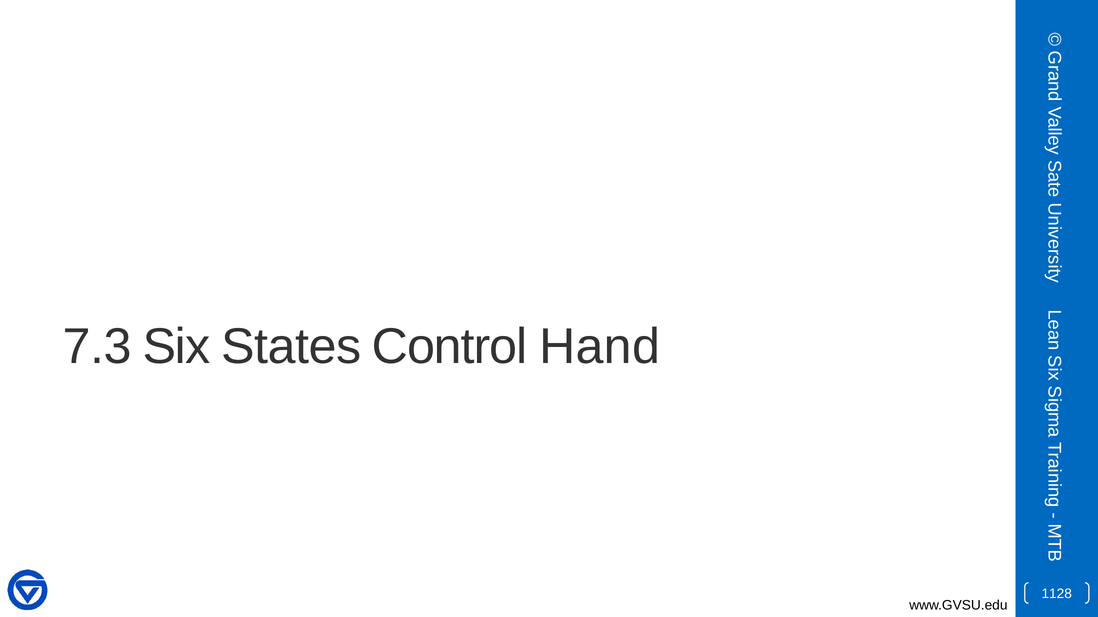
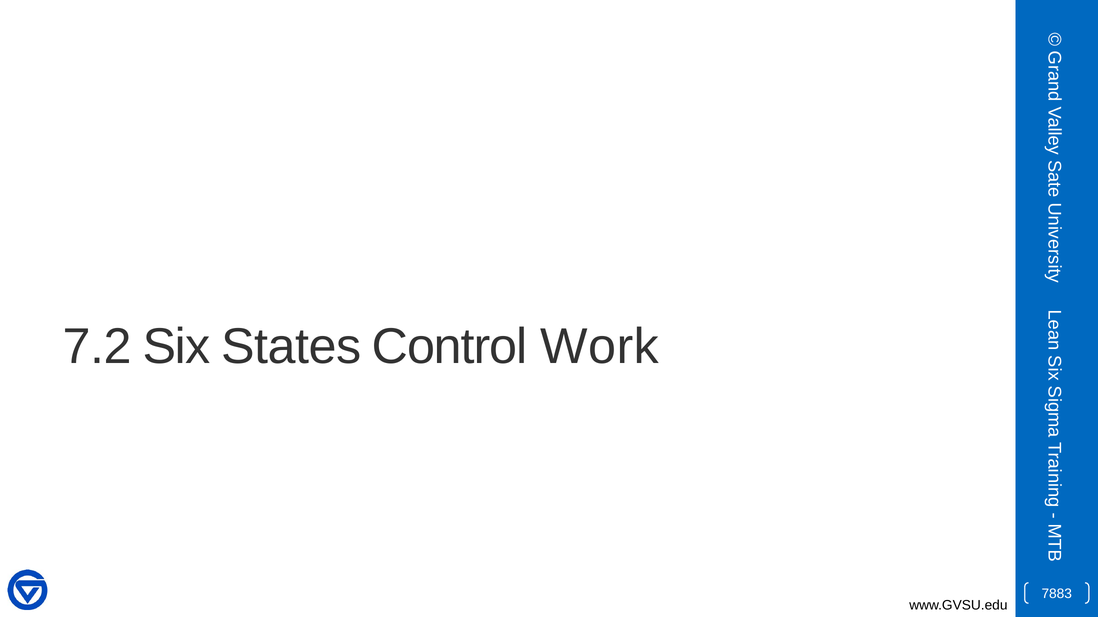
7.3: 7.3 -> 7.2
Hand: Hand -> Work
1128: 1128 -> 7883
